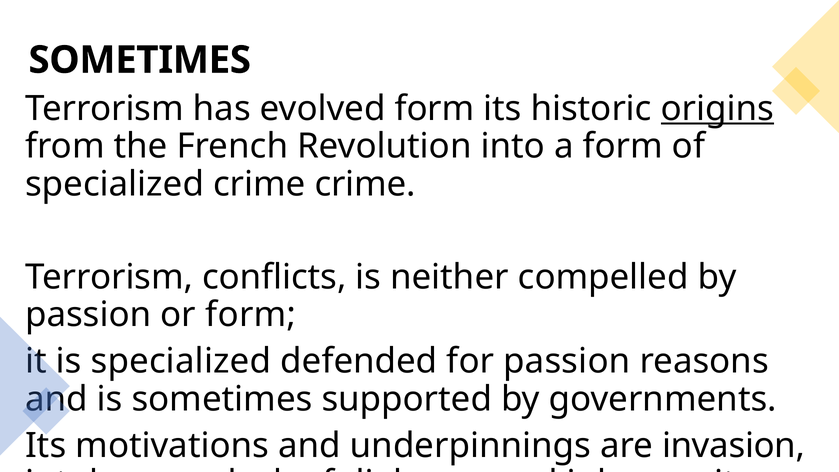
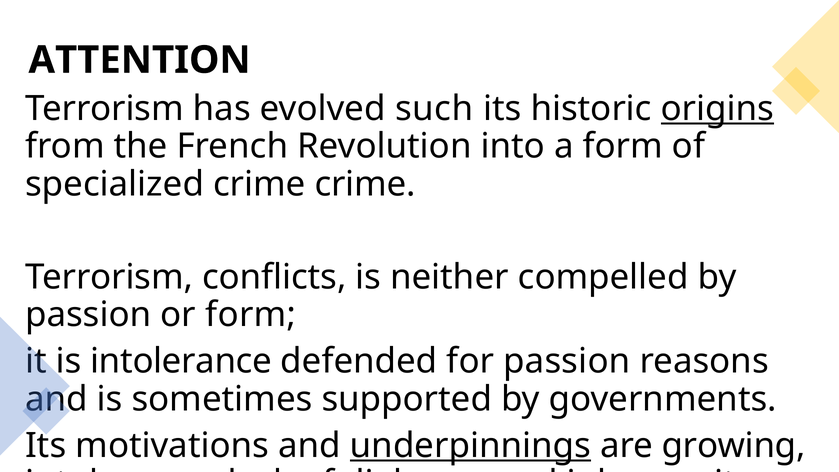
SOMETIMES at (140, 60): SOMETIMES -> ATTENTION
evolved form: form -> such
specialized at (181, 361): specialized -> intolerance
underpinnings underline: none -> present
invasion: invasion -> growing
